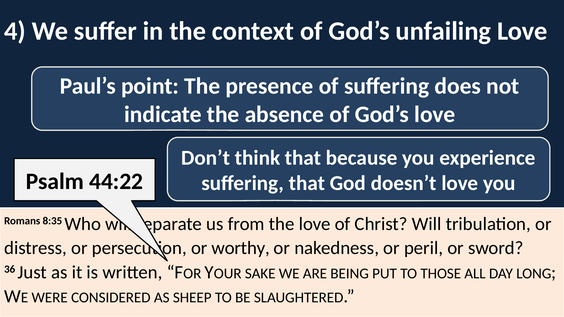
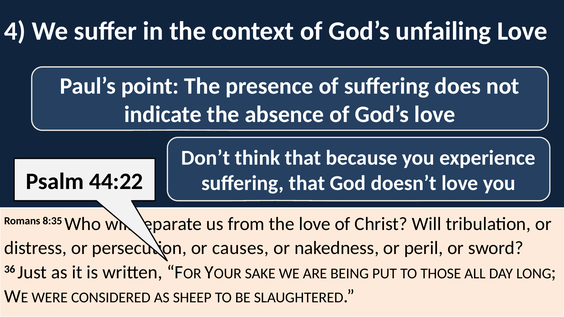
worthy: worthy -> causes
